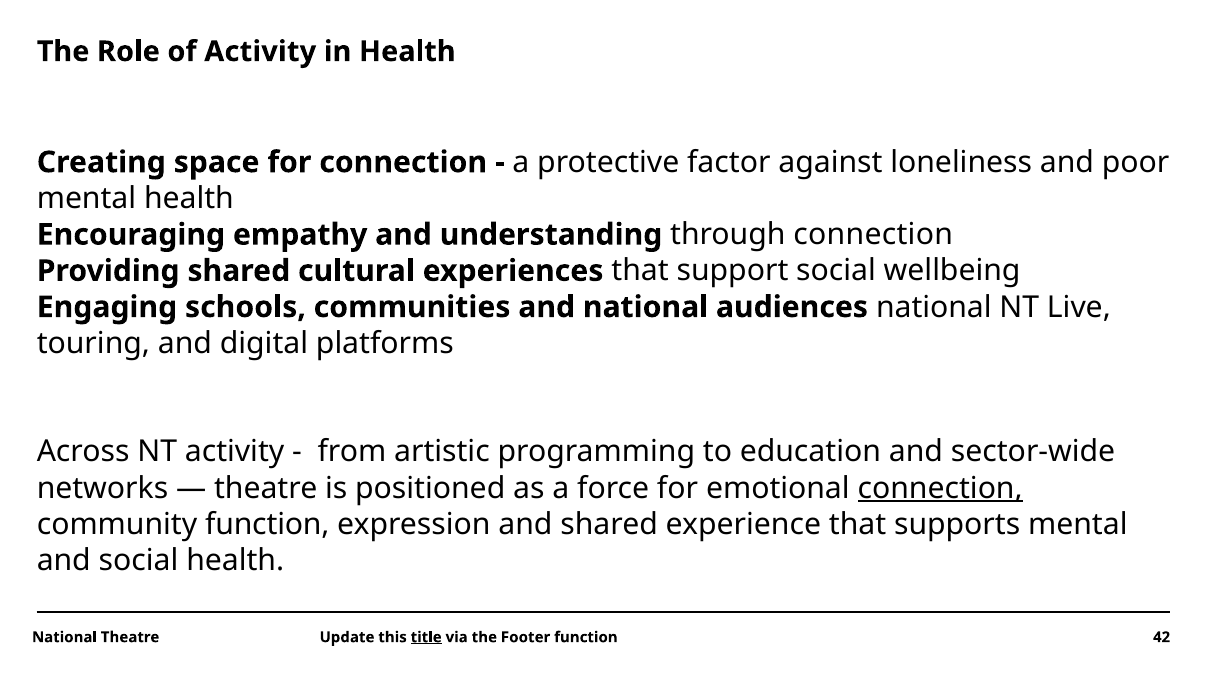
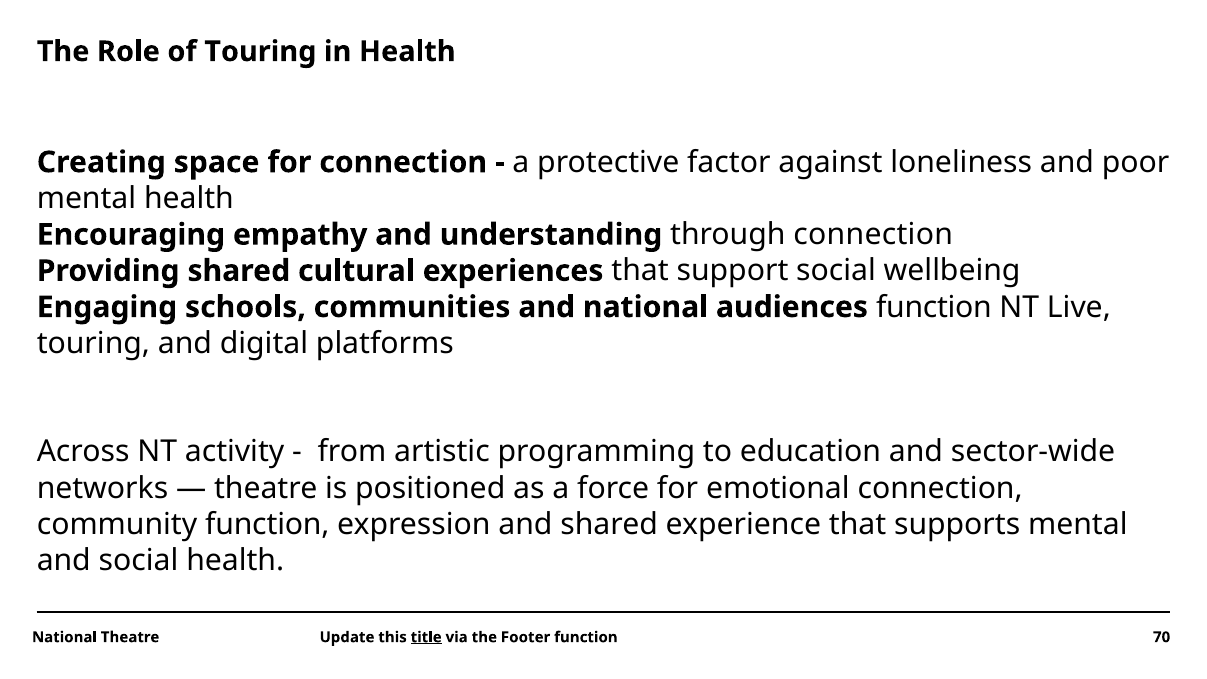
of Activity: Activity -> Touring
audiences national: national -> function
connection at (940, 488) underline: present -> none
42: 42 -> 70
